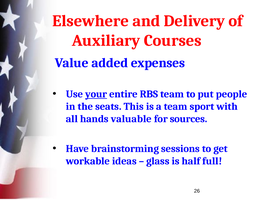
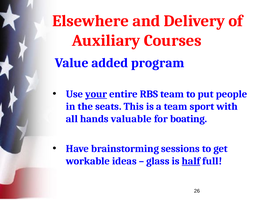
expenses: expenses -> program
sources: sources -> boating
half underline: none -> present
